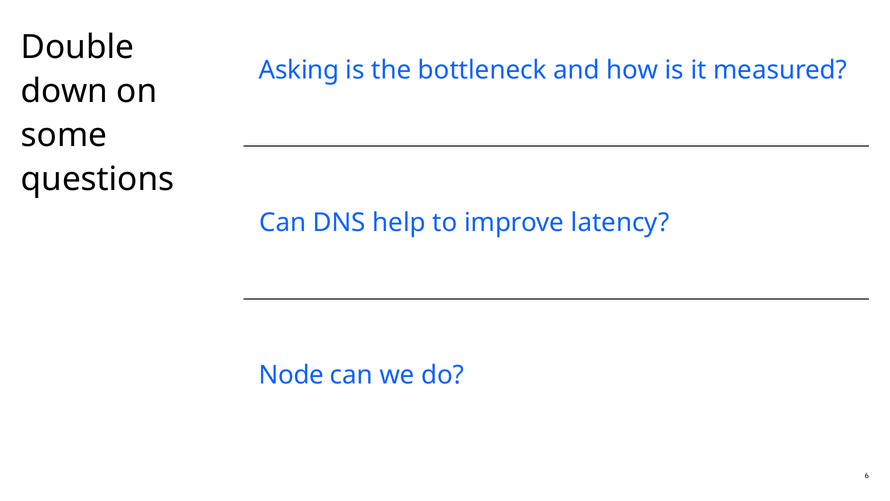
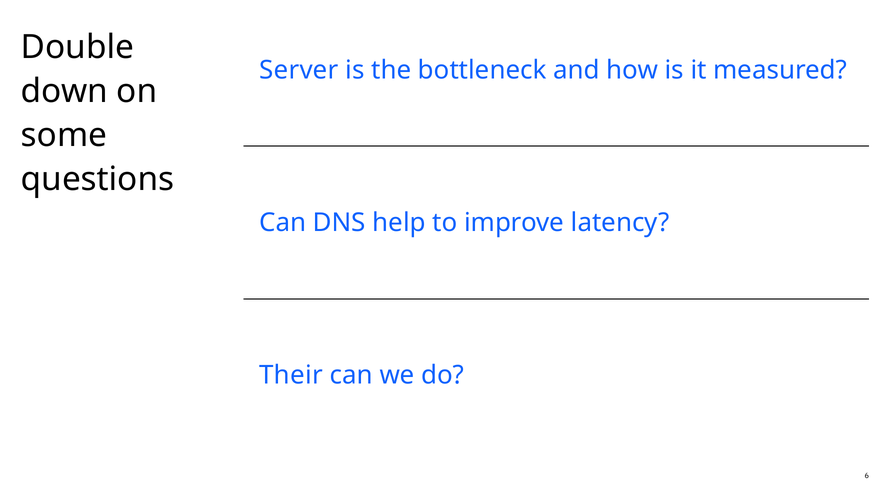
Asking: Asking -> Server
Node: Node -> Their
